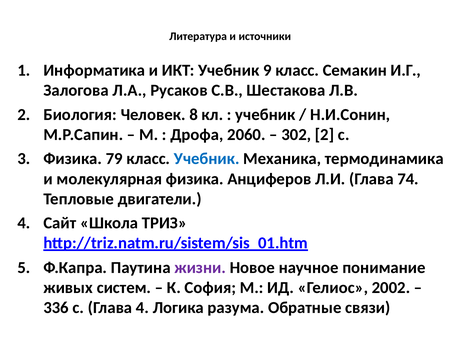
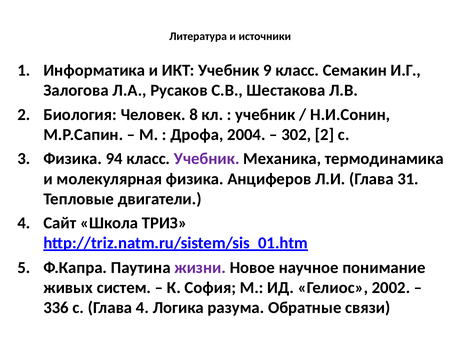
2060: 2060 -> 2004
79: 79 -> 94
Учебник at (207, 159) colour: blue -> purple
74: 74 -> 31
